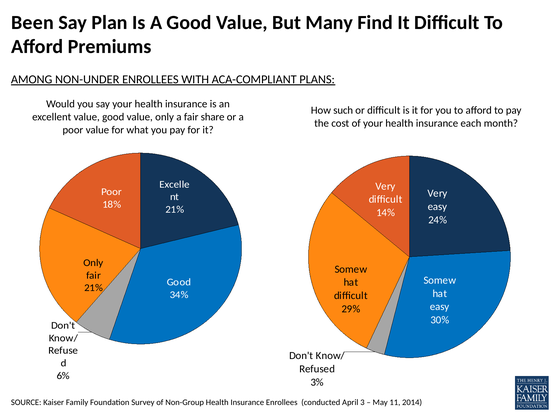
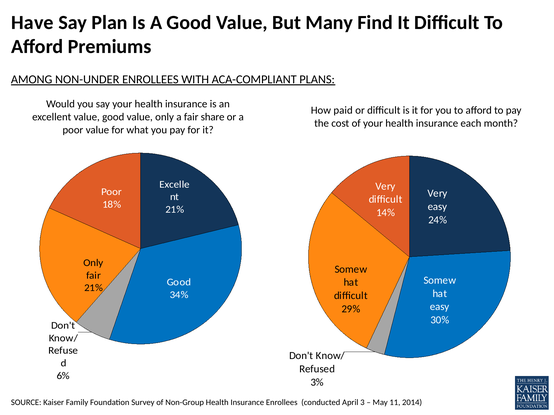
Been: Been -> Have
such: such -> paid
